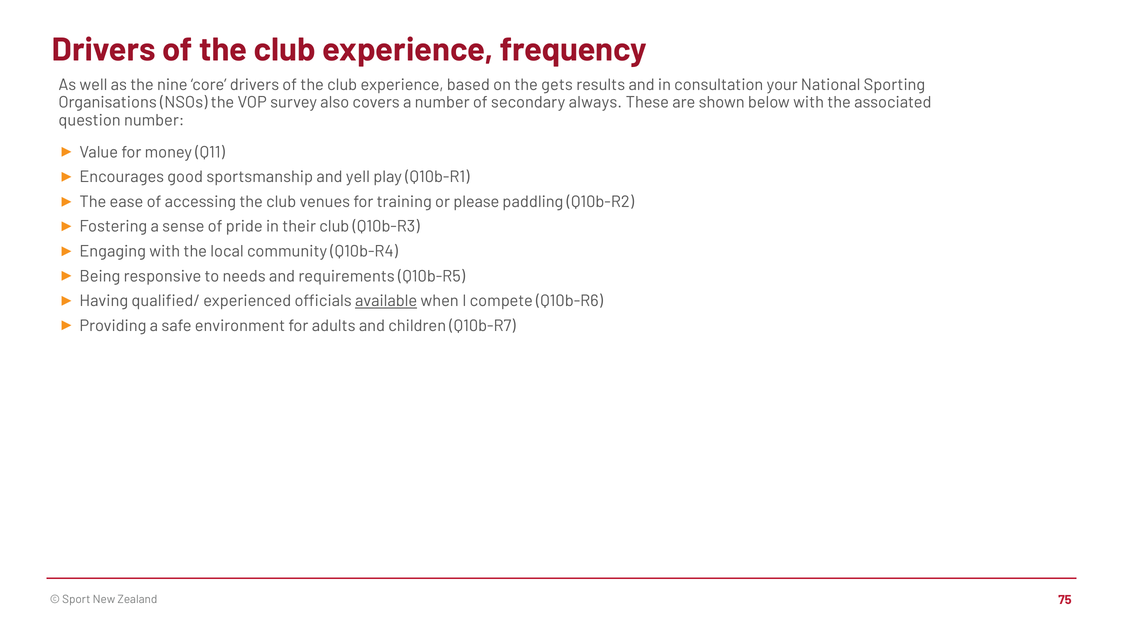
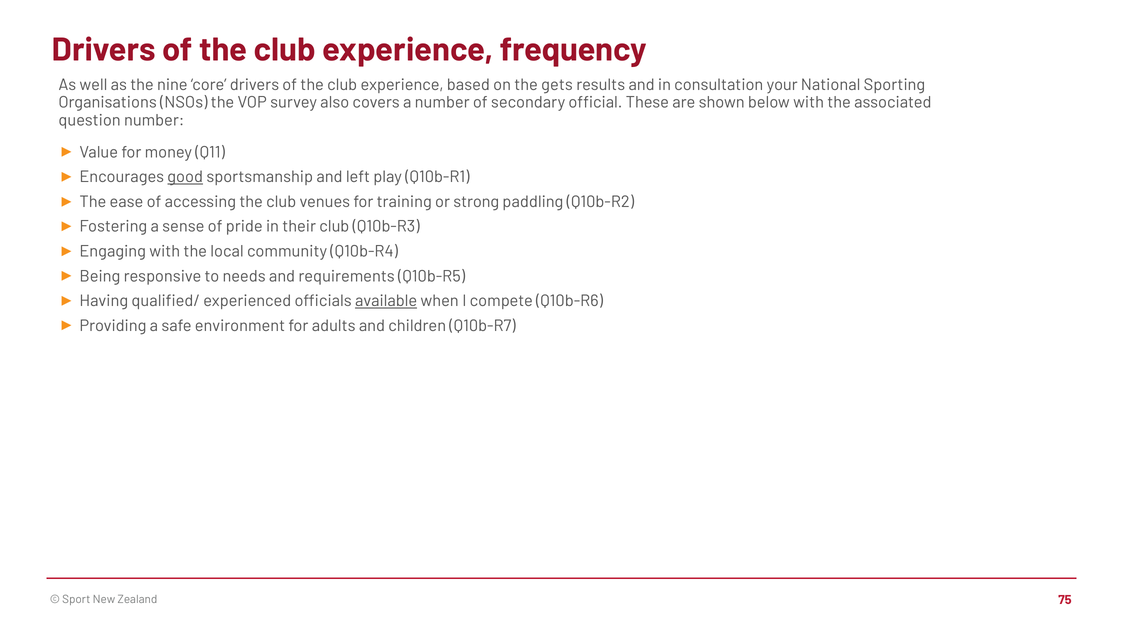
always: always -> official
good underline: none -> present
yell: yell -> left
please: please -> strong
